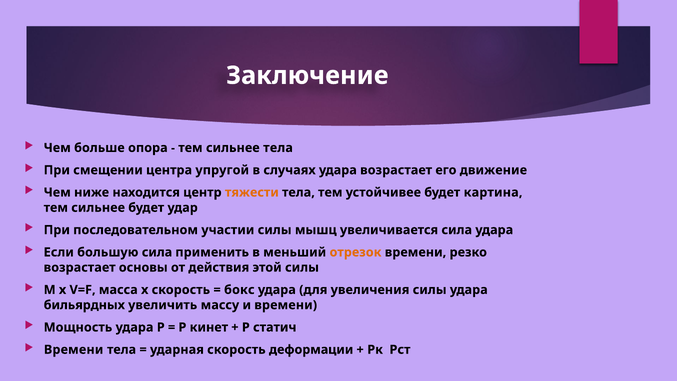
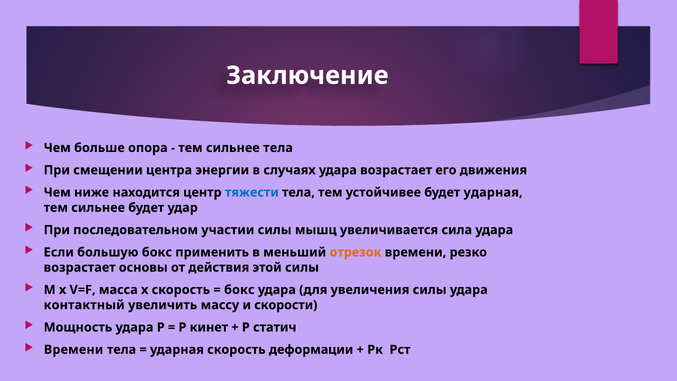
упругой: упругой -> энергии
движение: движение -> движения
тяжести colour: orange -> blue
будет картина: картина -> ударная
большую сила: сила -> бокс
бильярдных: бильярдных -> контактный
и времени: времени -> скорости
